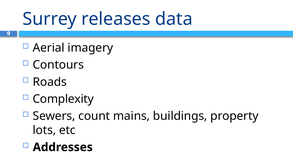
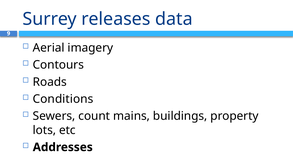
Complexity: Complexity -> Conditions
